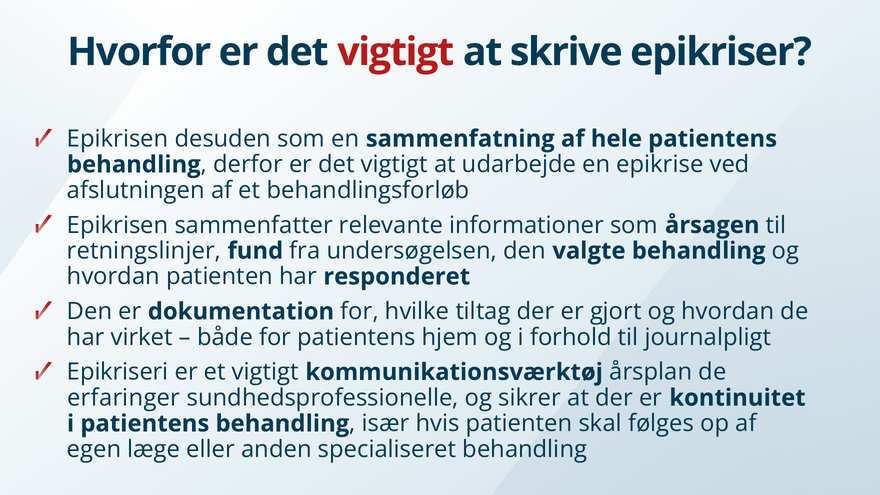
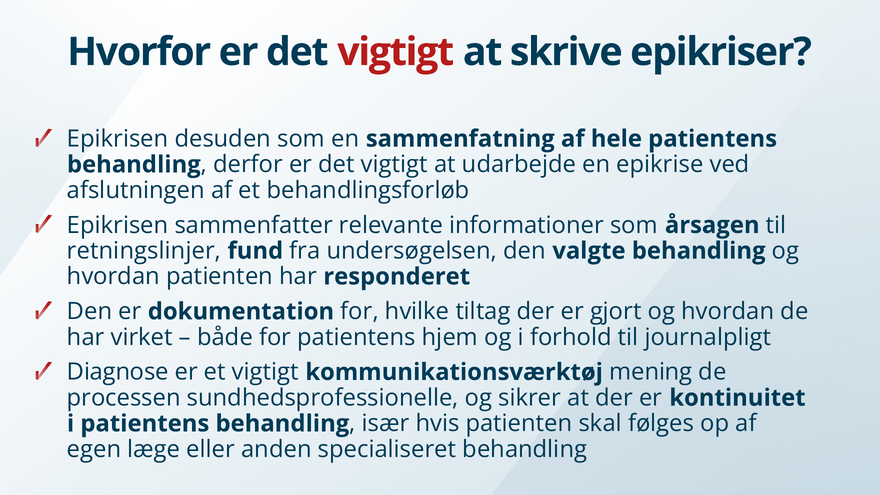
Epikriseri: Epikriseri -> Diagnose
årsplan: årsplan -> mening
erfaringer: erfaringer -> processen
